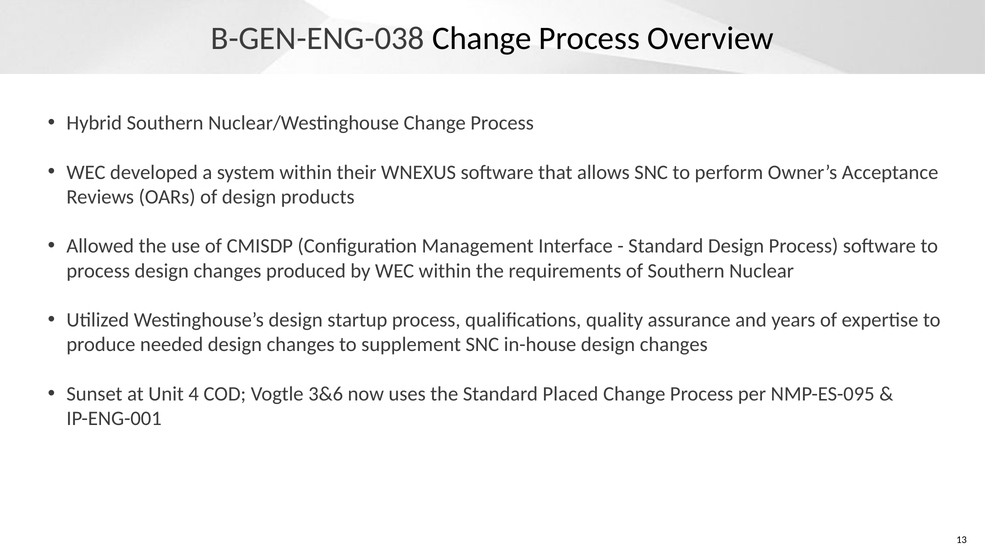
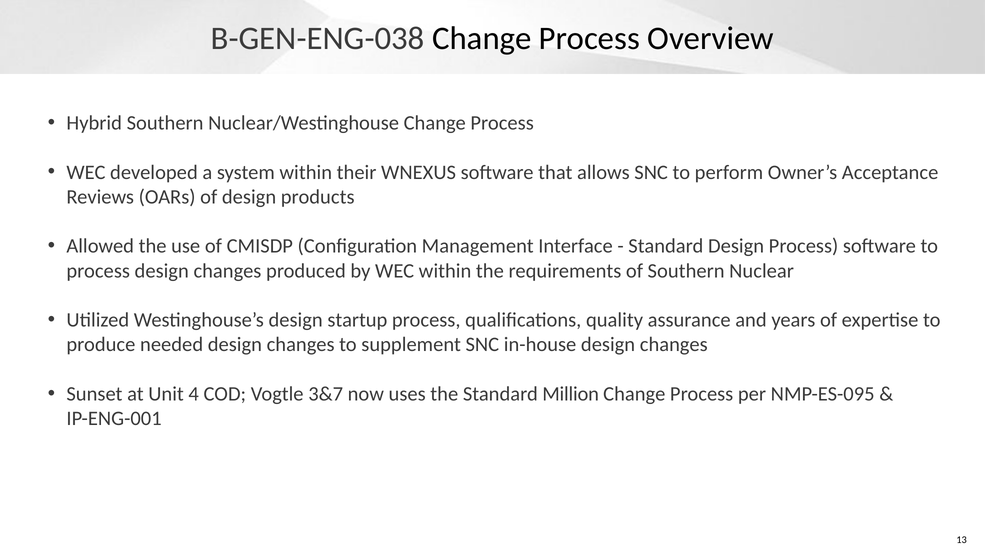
3&6: 3&6 -> 3&7
Placed: Placed -> Million
